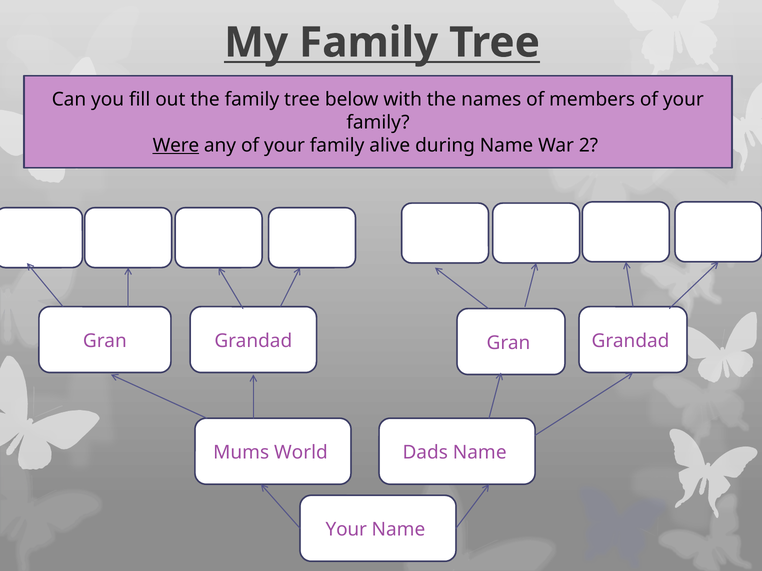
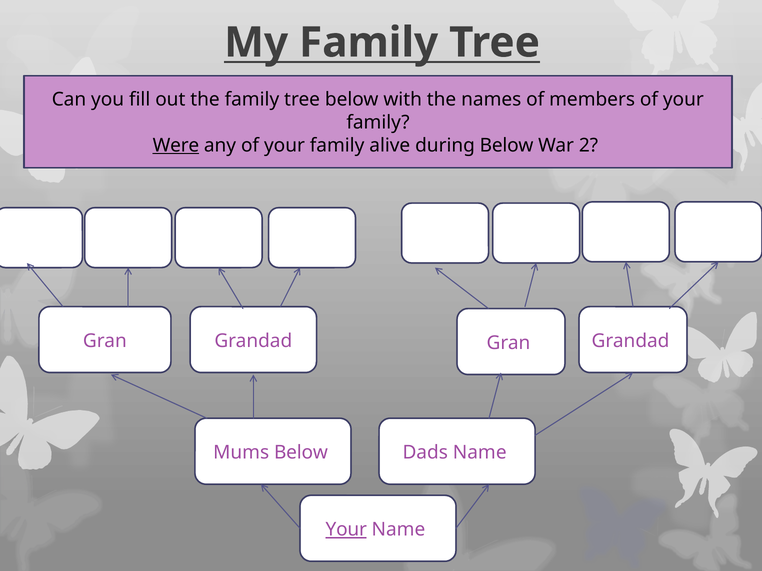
during Name: Name -> Below
Mums World: World -> Below
Your at (346, 530) underline: none -> present
